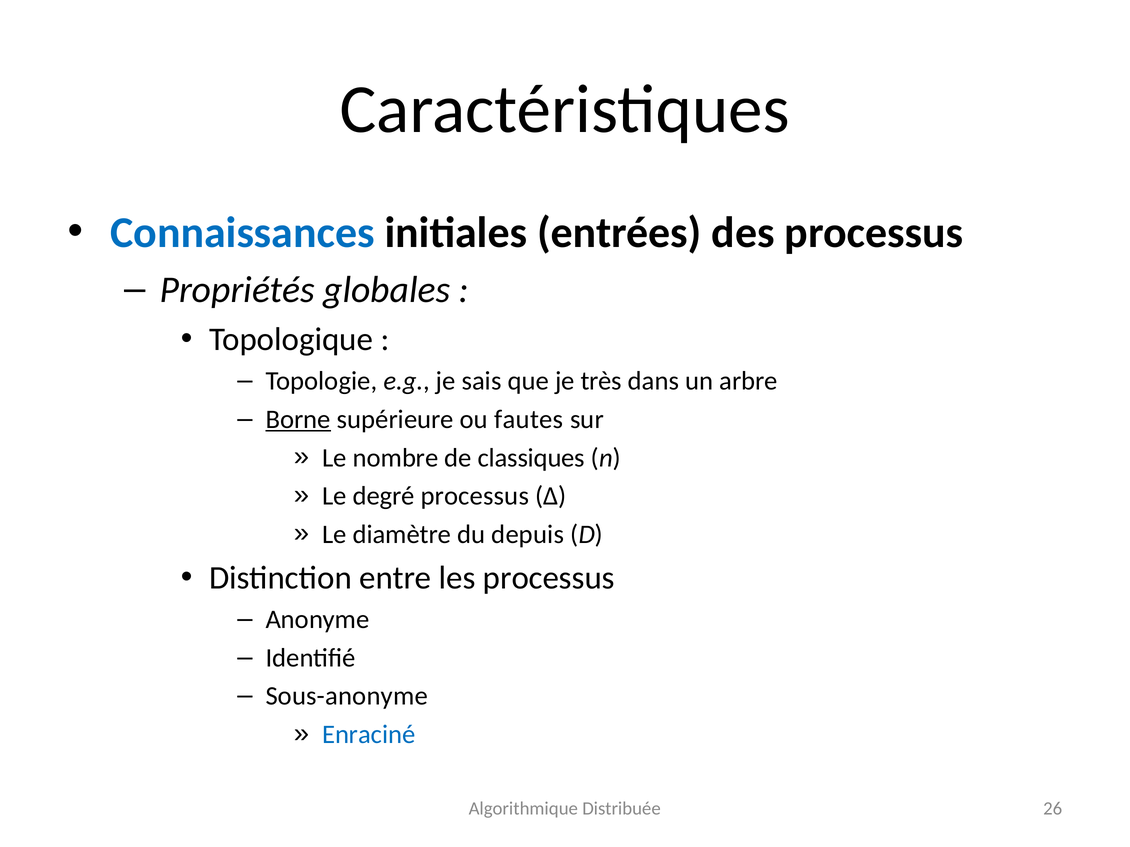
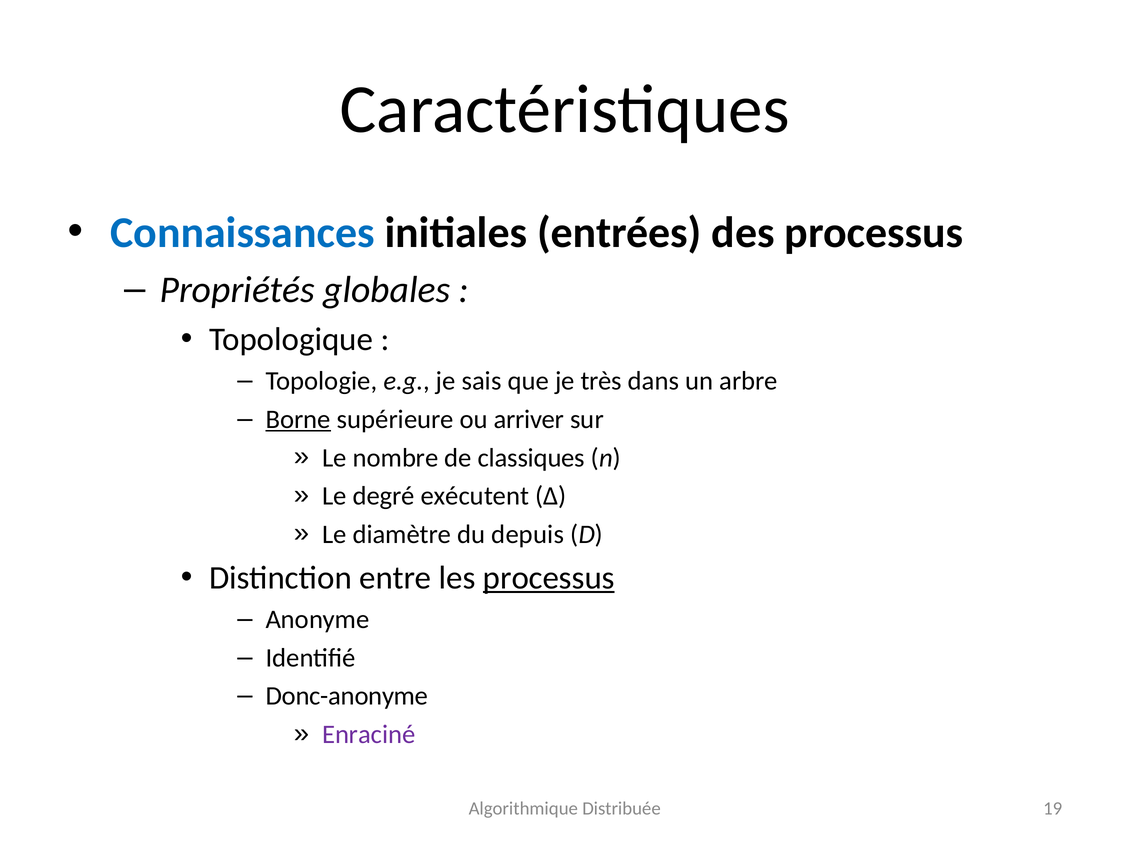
fautes: fautes -> arriver
degré processus: processus -> exécutent
processus at (549, 578) underline: none -> present
Sous-anonyme: Sous-anonyme -> Donc-anonyme
Enraciné colour: blue -> purple
26: 26 -> 19
